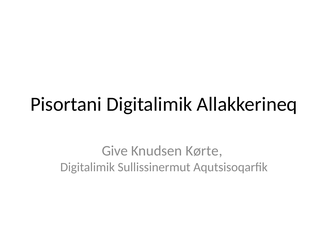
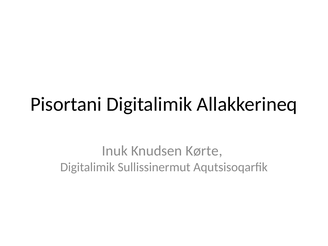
Give: Give -> Inuk
